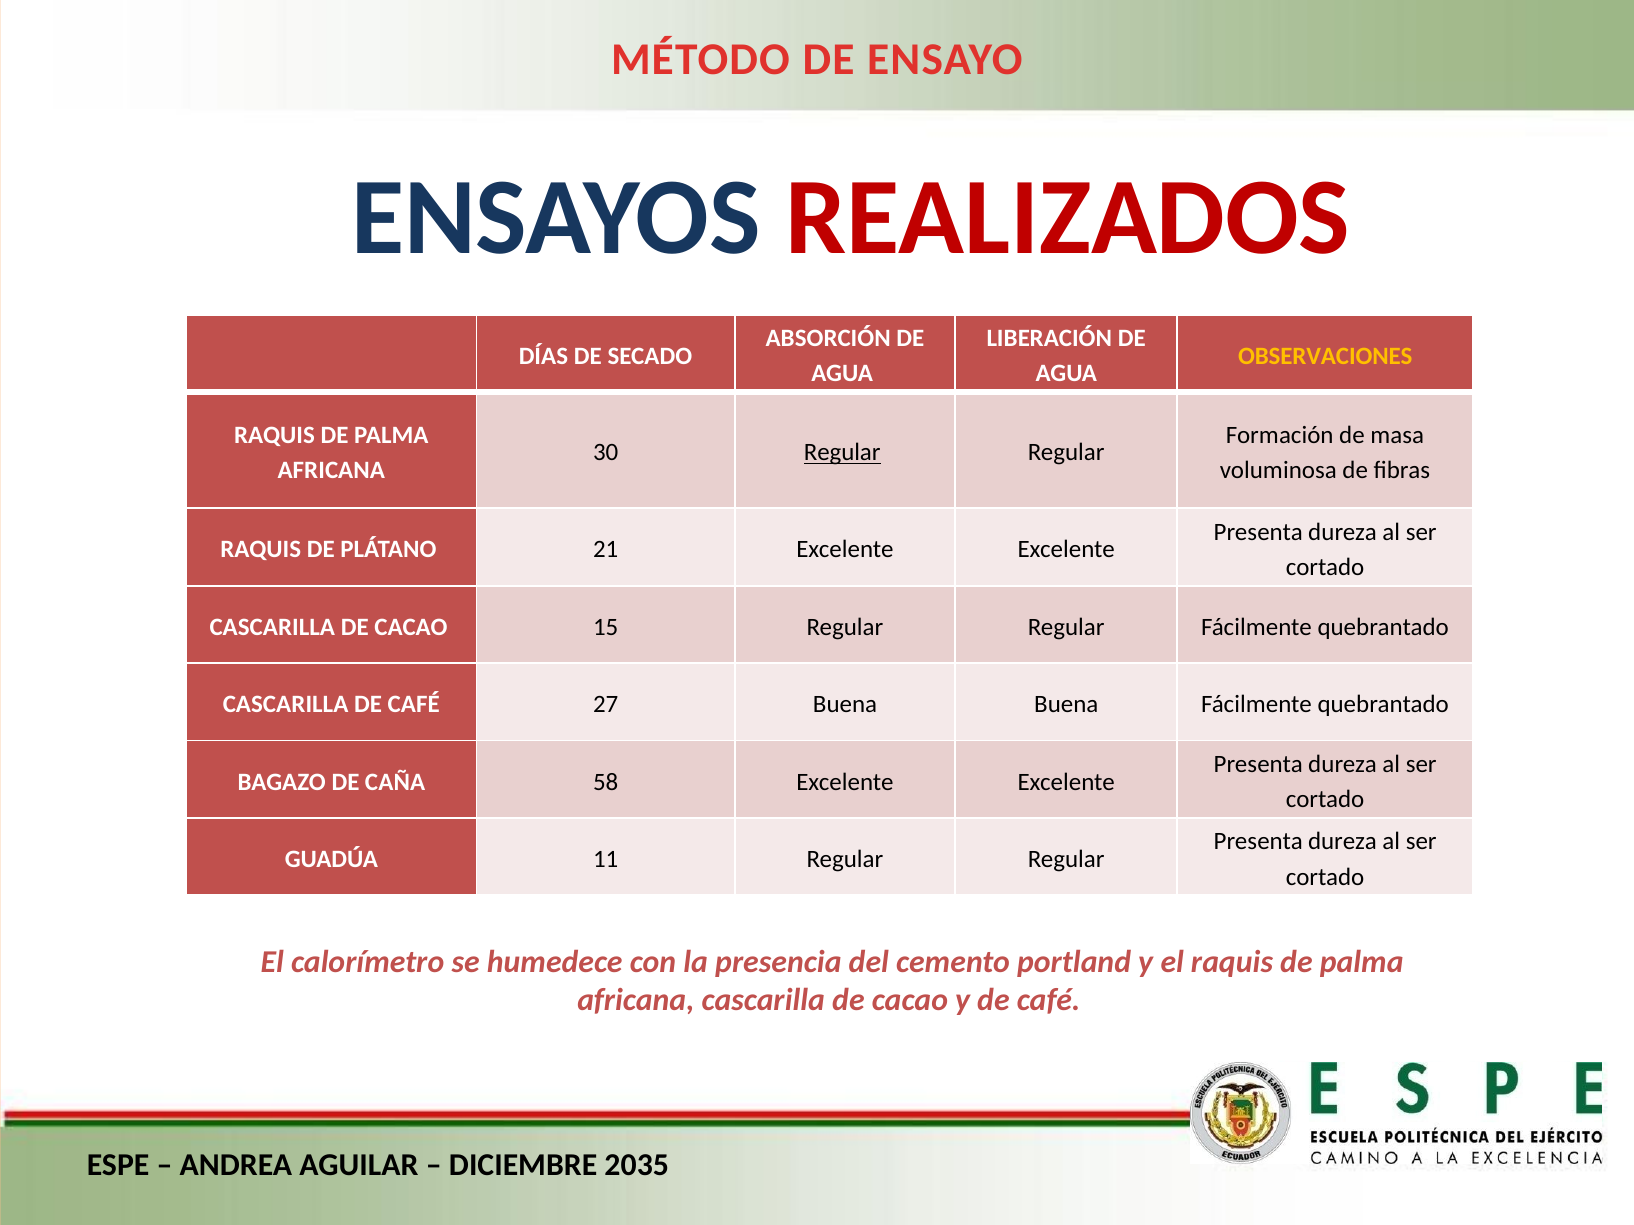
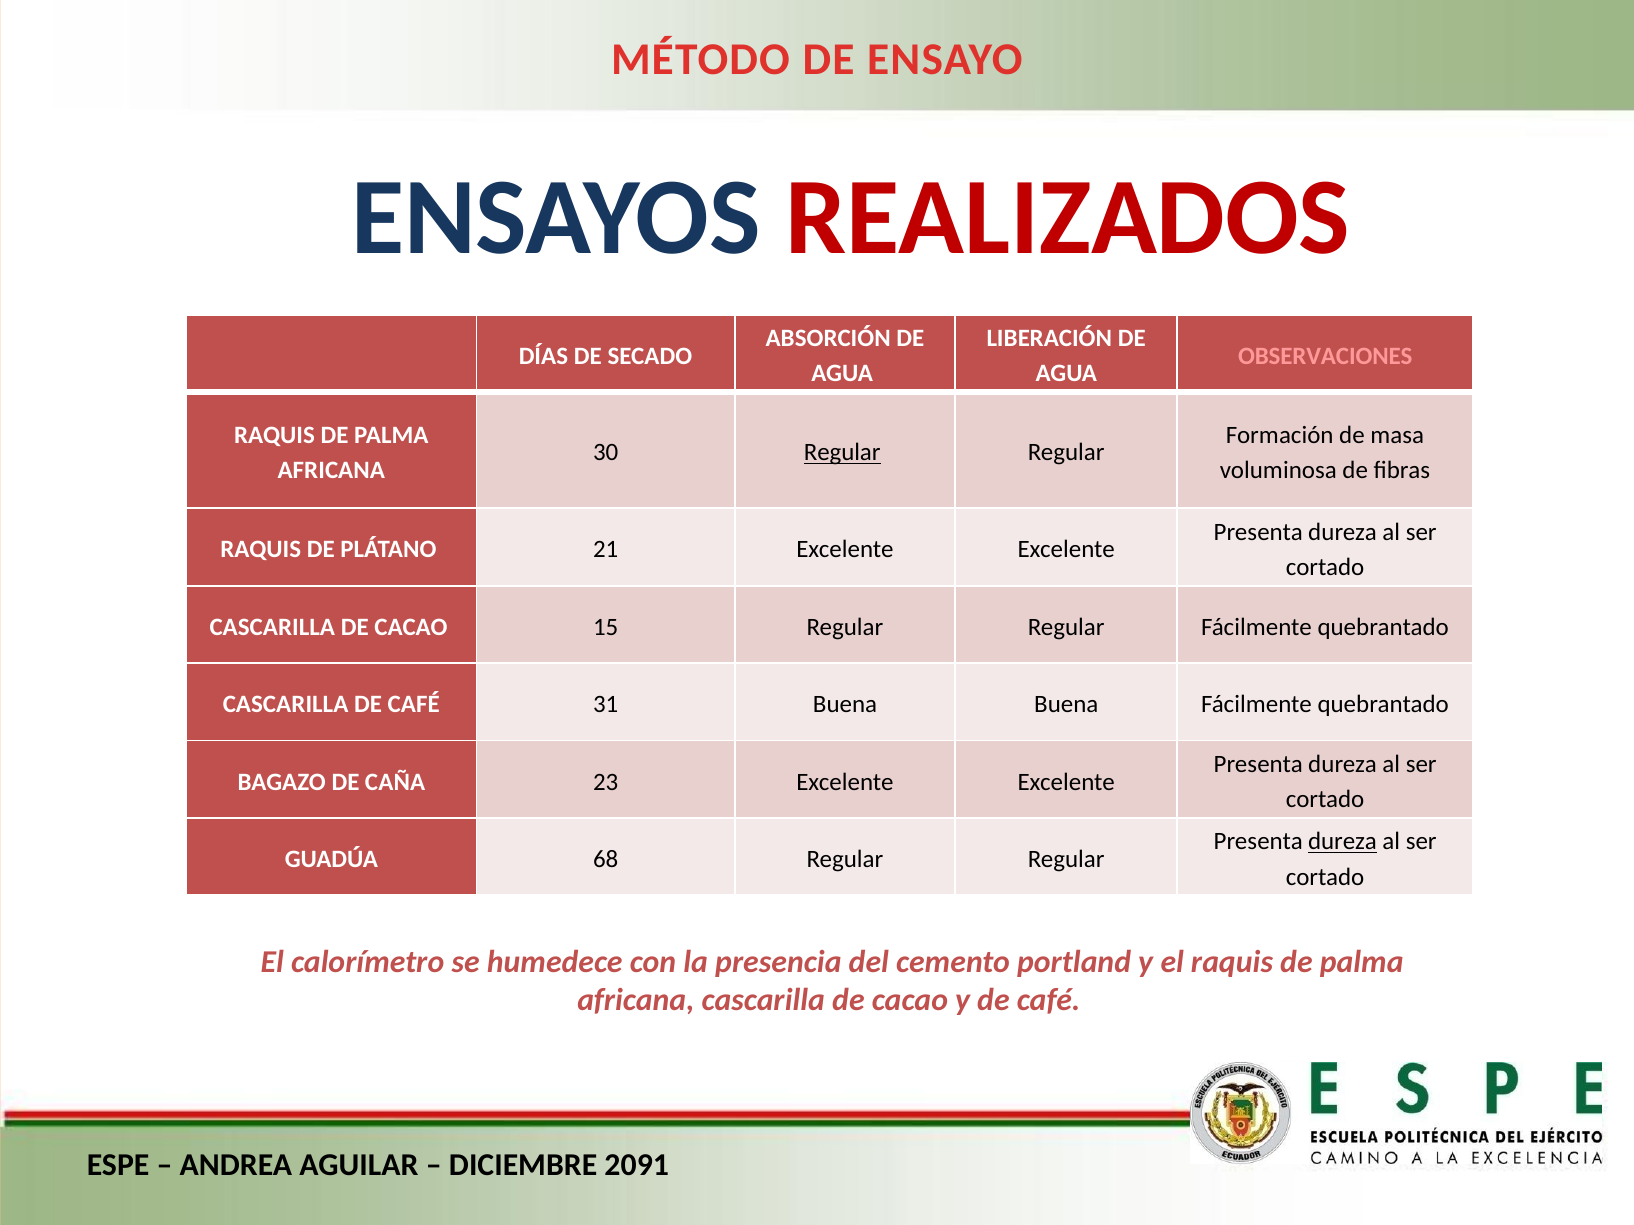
OBSERVACIONES colour: yellow -> pink
27: 27 -> 31
58: 58 -> 23
dureza at (1343, 842) underline: none -> present
11: 11 -> 68
2035: 2035 -> 2091
